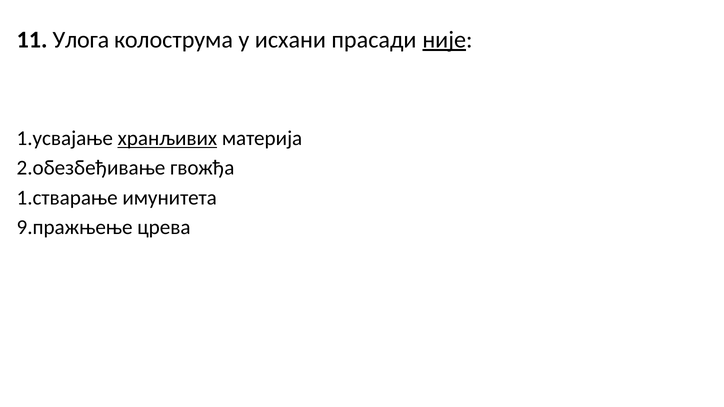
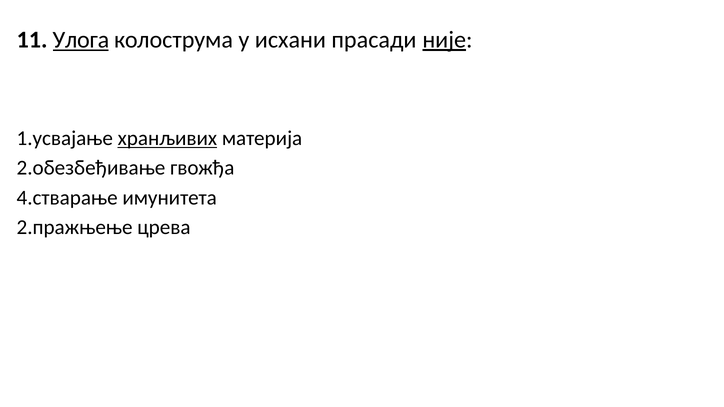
Улога underline: none -> present
1.стварање: 1.стварање -> 4.стварање
9.пражњење: 9.пражњење -> 2.пражњење
